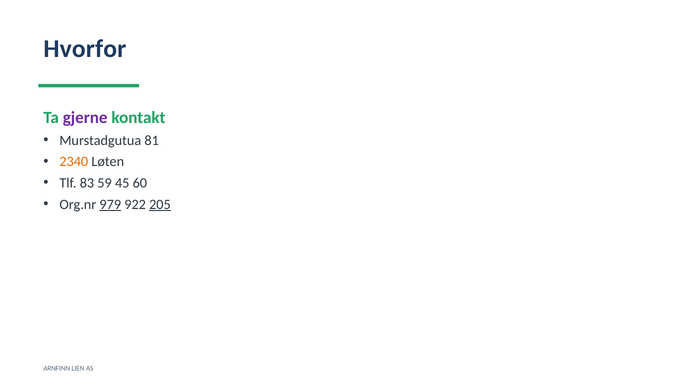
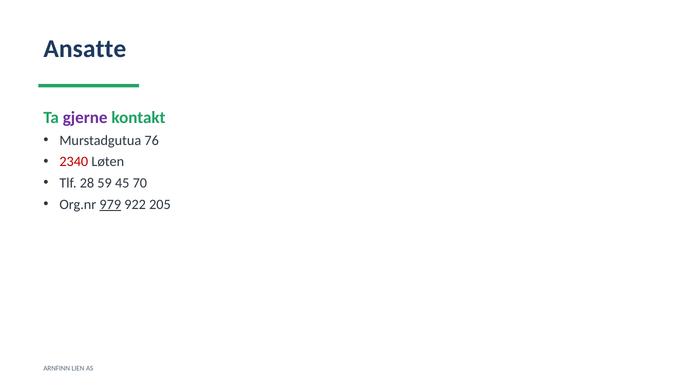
Hvorfor: Hvorfor -> Ansatte
81: 81 -> 76
2340 colour: orange -> red
83: 83 -> 28
60: 60 -> 70
205 underline: present -> none
